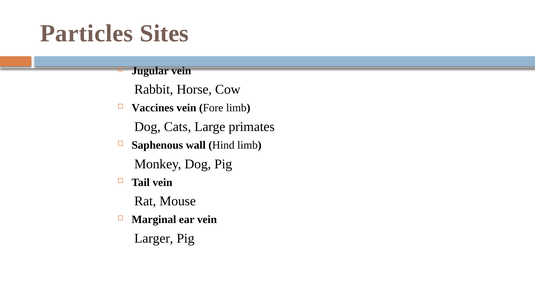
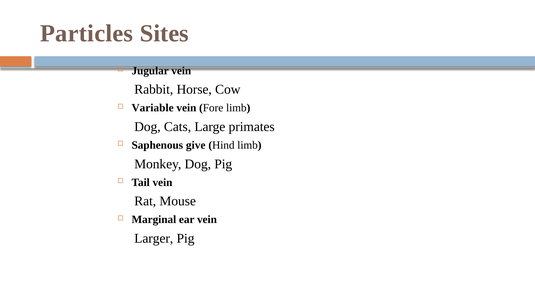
Vaccines: Vaccines -> Variable
wall: wall -> give
